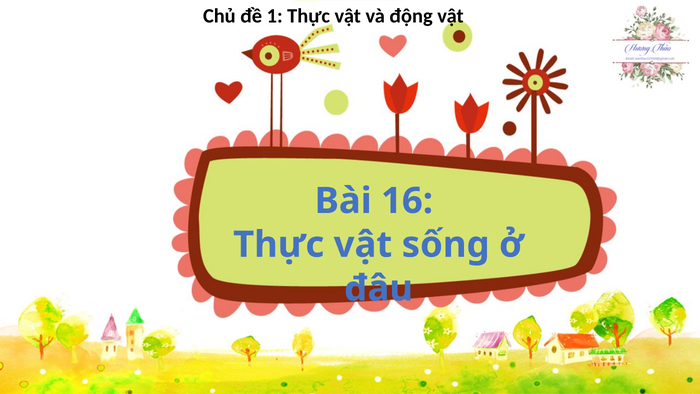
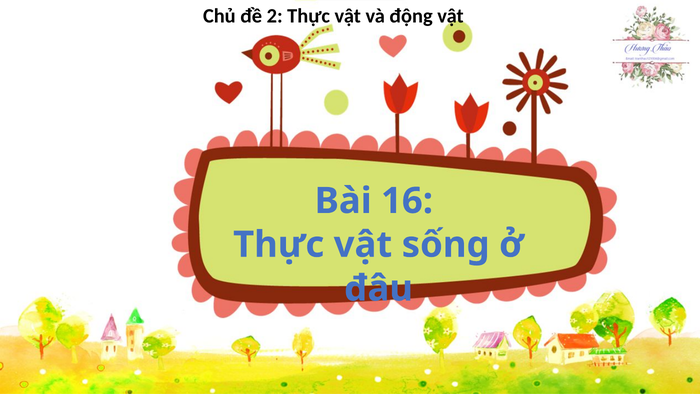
1: 1 -> 2
